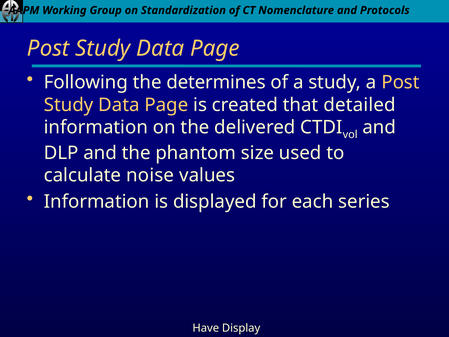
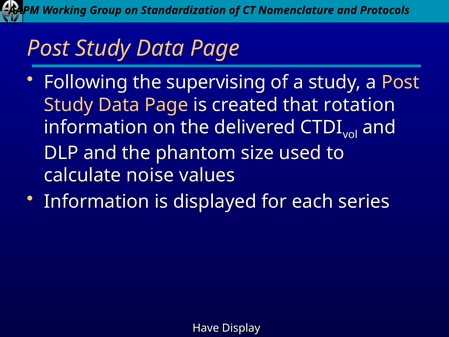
determines: determines -> supervising
detailed: detailed -> rotation
